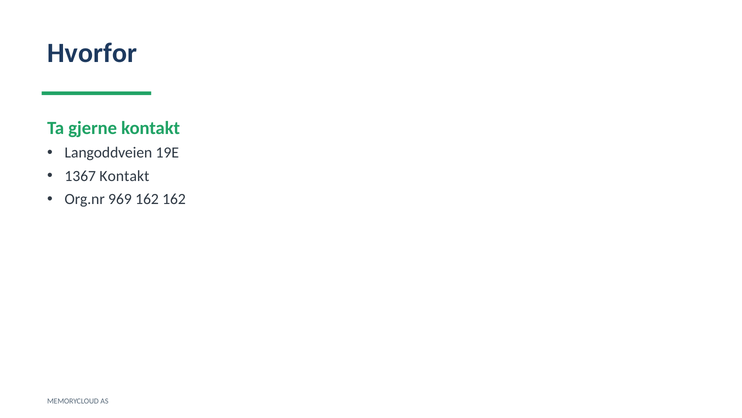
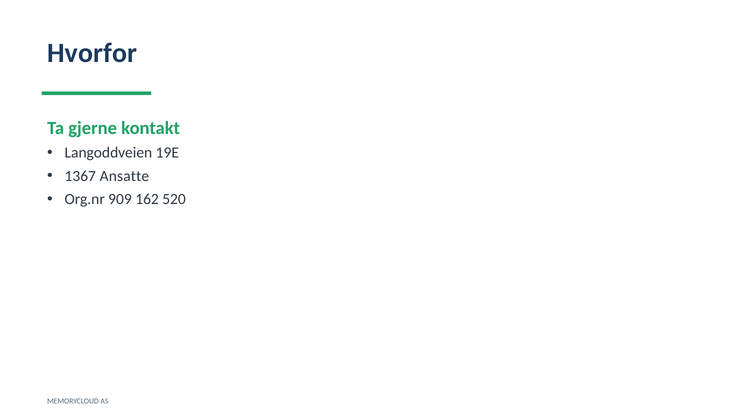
1367 Kontakt: Kontakt -> Ansatte
969: 969 -> 909
162 162: 162 -> 520
